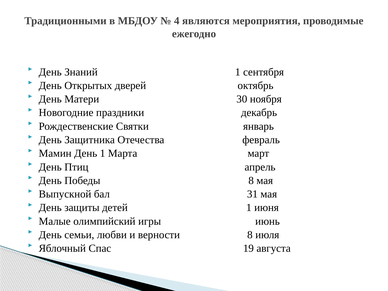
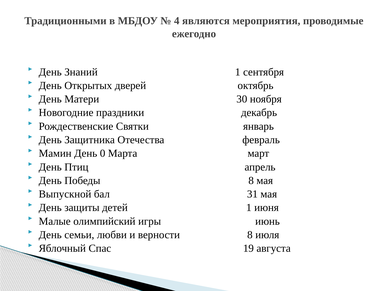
День 1: 1 -> 0
